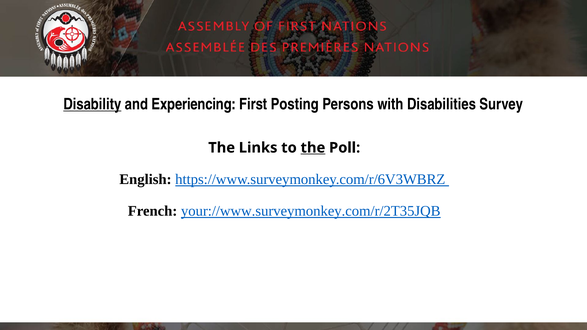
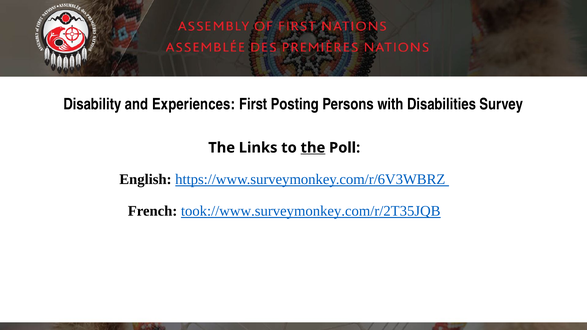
Disability underline: present -> none
Experiencing: Experiencing -> Experiences
your://www.surveymonkey.com/r/2T35JQB: your://www.surveymonkey.com/r/2T35JQB -> took://www.surveymonkey.com/r/2T35JQB
